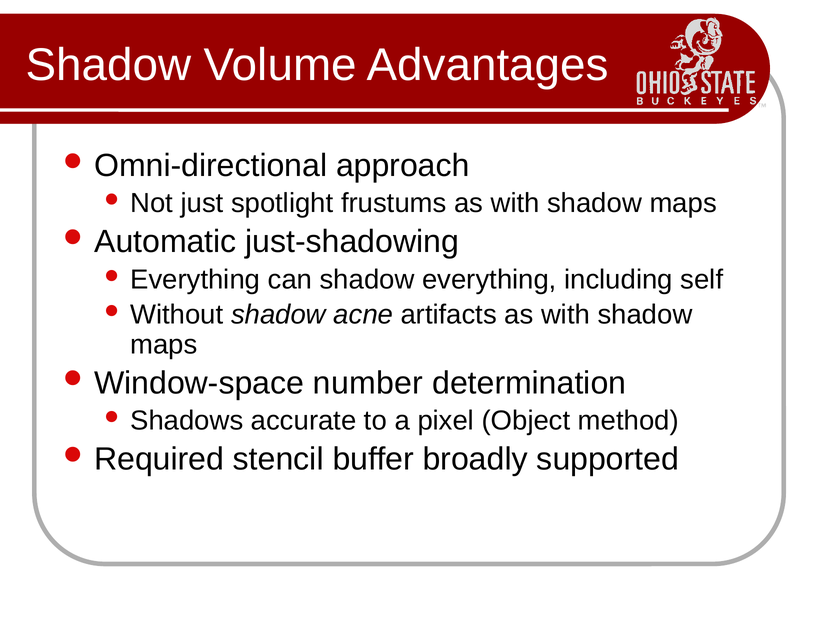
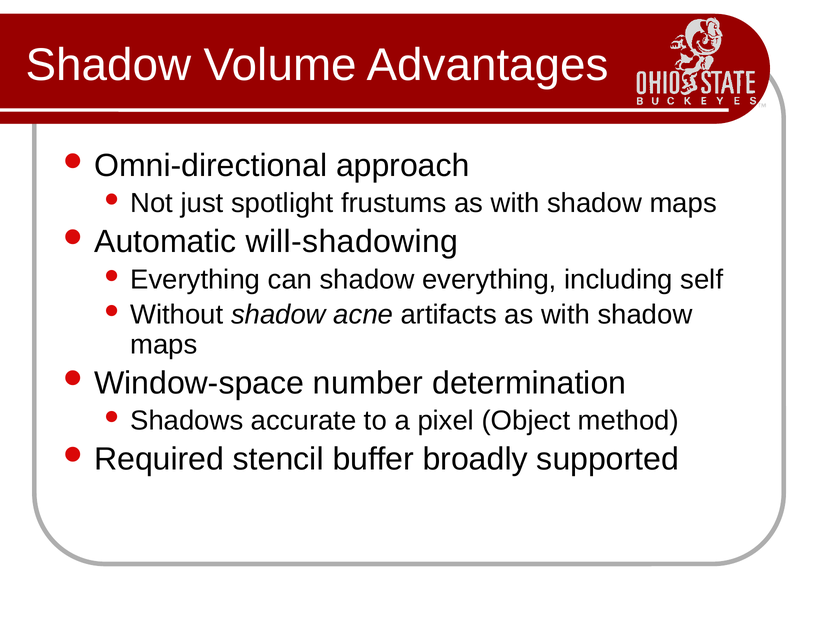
just-shadowing: just-shadowing -> will-shadowing
